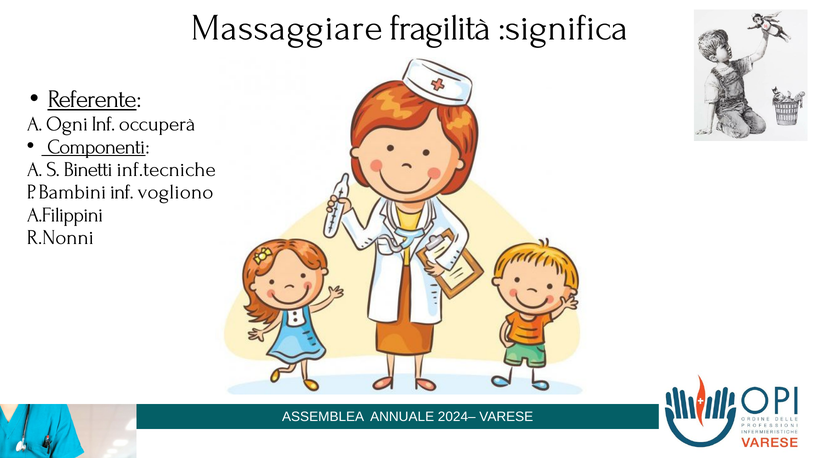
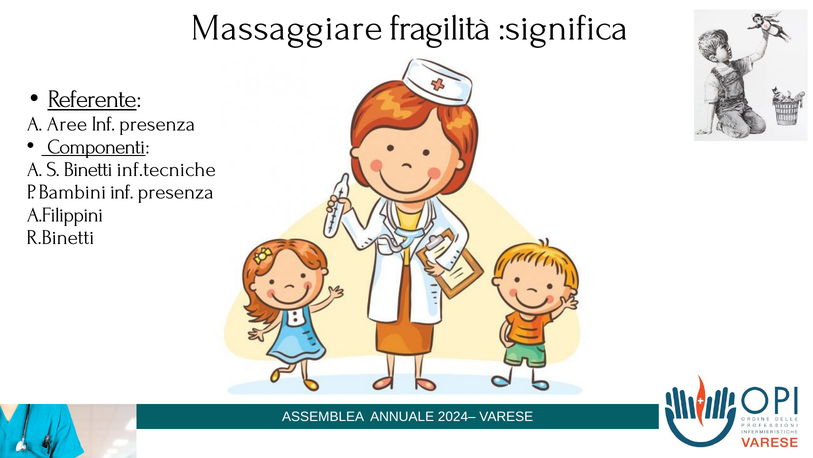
Ogni: Ogni -> Aree
occuperà at (157, 124): occuperà -> presenza
vogliono at (176, 192): vogliono -> presenza
R.Nonni: R.Nonni -> R.Binetti
